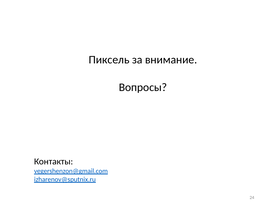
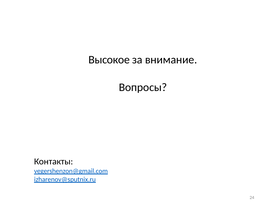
Пиксель: Пиксель -> Высокое
